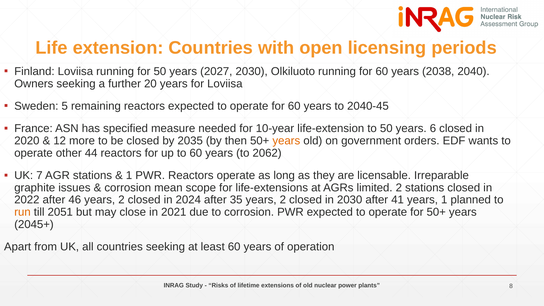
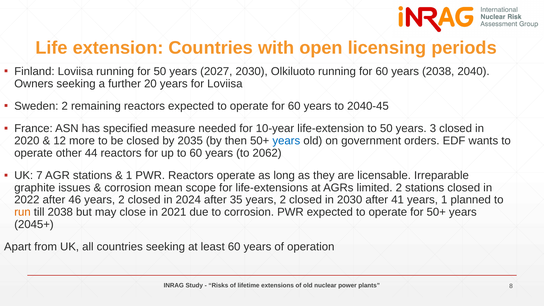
Sweden 5: 5 -> 2
6: 6 -> 3
years at (286, 141) colour: orange -> blue
till 2051: 2051 -> 2038
